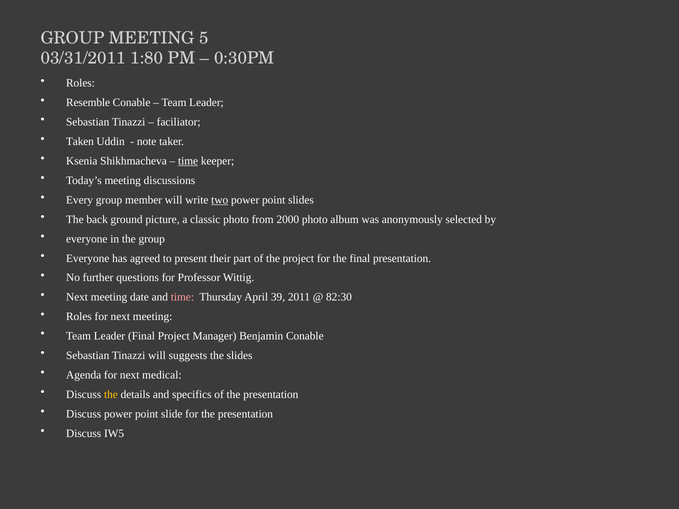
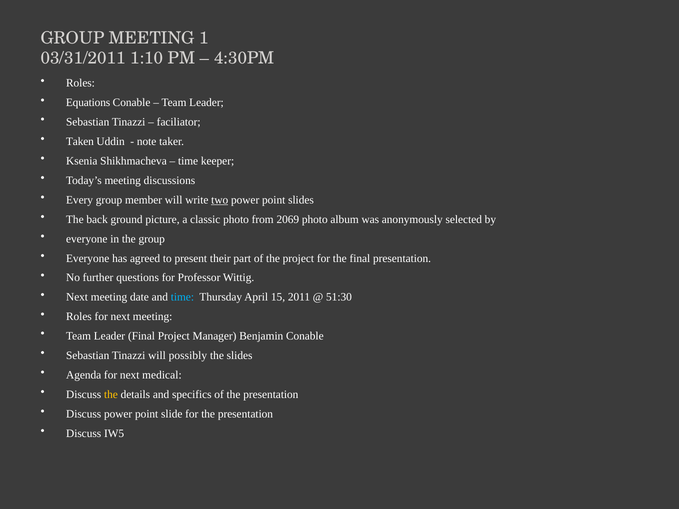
5: 5 -> 1
1:80: 1:80 -> 1:10
0:30PM: 0:30PM -> 4:30PM
Resemble: Resemble -> Equations
time at (188, 161) underline: present -> none
2000: 2000 -> 2069
time at (182, 297) colour: pink -> light blue
39: 39 -> 15
82:30: 82:30 -> 51:30
suggests: suggests -> possibly
